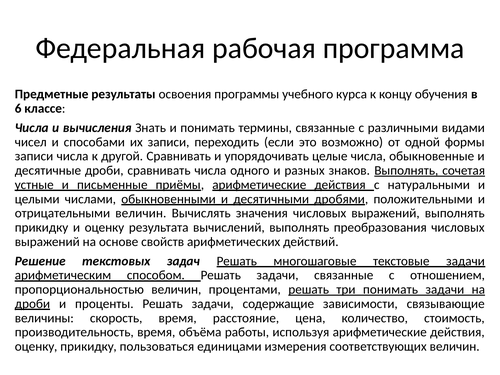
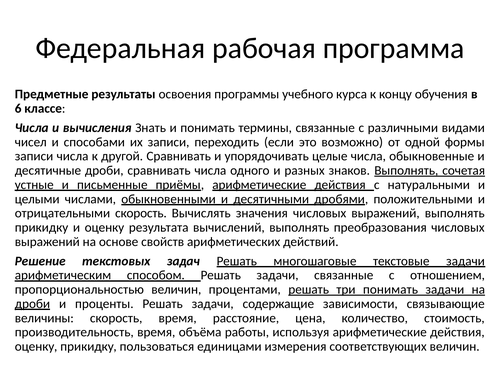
отрицательными величин: величин -> скорость
